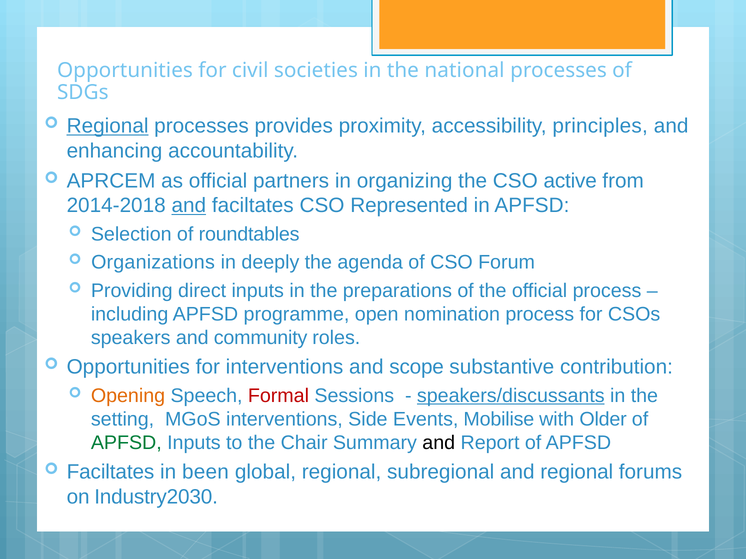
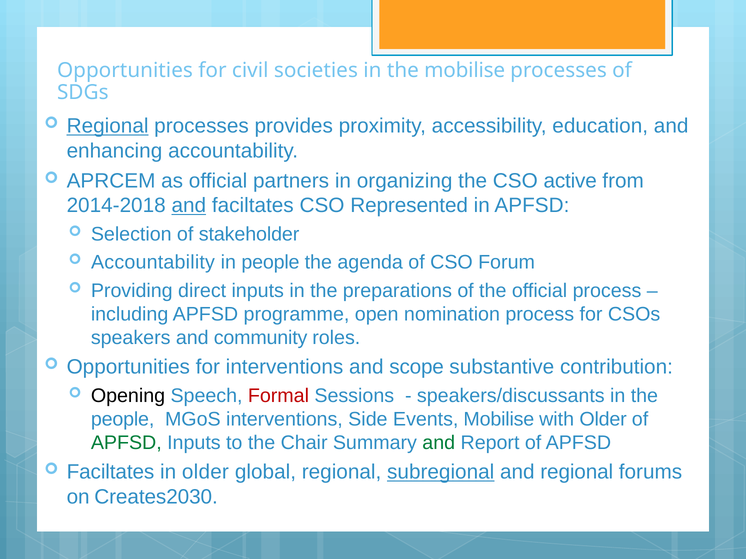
the national: national -> mobilise
principles: principles -> education
roundtables: roundtables -> stakeholder
Organizations at (153, 263): Organizations -> Accountability
in deeply: deeply -> people
Opening colour: orange -> black
speakers/discussants underline: present -> none
setting at (123, 420): setting -> people
and at (439, 443) colour: black -> green
in been: been -> older
subregional underline: none -> present
Industry2030: Industry2030 -> Creates2030
